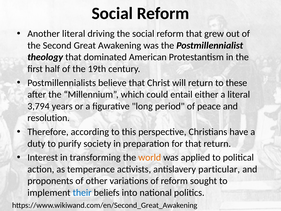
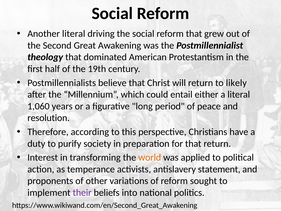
these: these -> likely
3,794: 3,794 -> 1,060
particular: particular -> statement
their colour: blue -> purple
